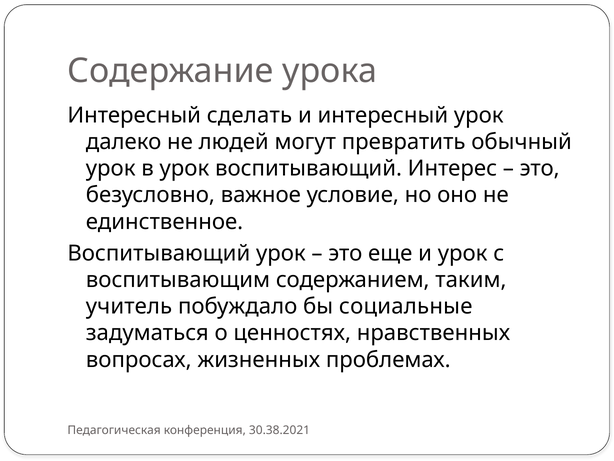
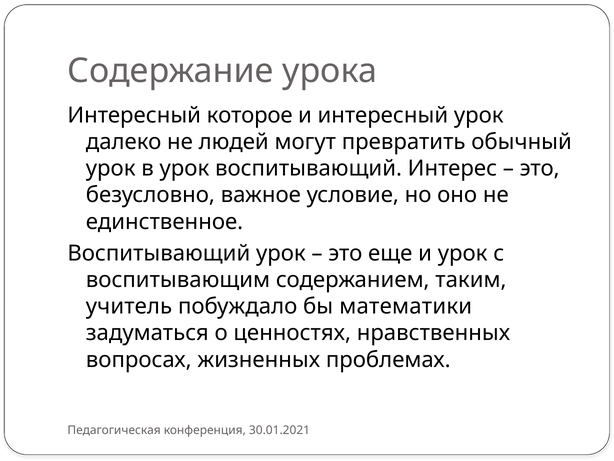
сделать: сделать -> которое
социальные: социальные -> математики
30.38.2021: 30.38.2021 -> 30.01.2021
